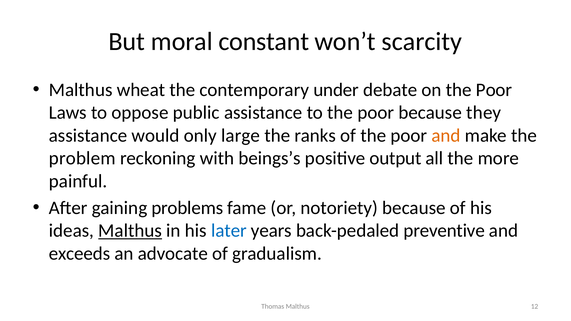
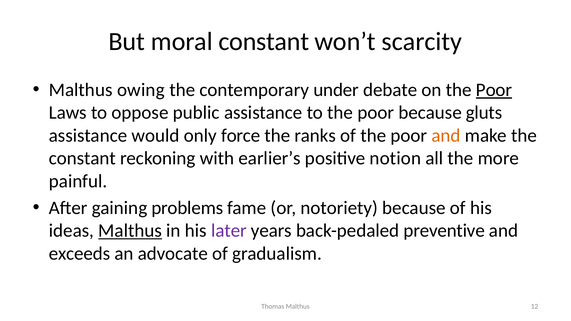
wheat: wheat -> owing
Poor at (494, 90) underline: none -> present
they: they -> gluts
large: large -> force
problem at (82, 158): problem -> constant
beings’s: beings’s -> earlier’s
output: output -> notion
later colour: blue -> purple
